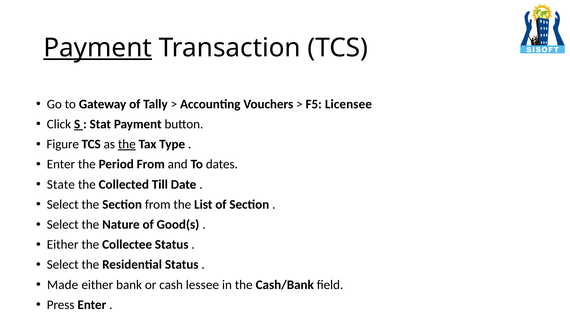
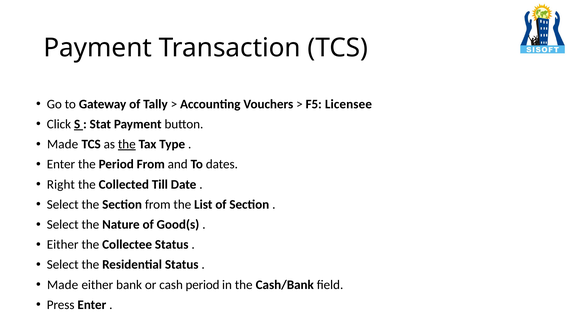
Payment at (98, 48) underline: present -> none
Figure at (63, 144): Figure -> Made
State: State -> Right
cash lessee: lessee -> period
